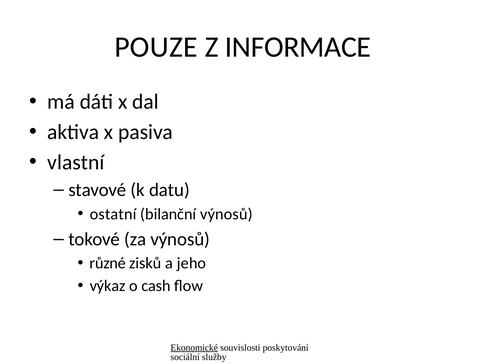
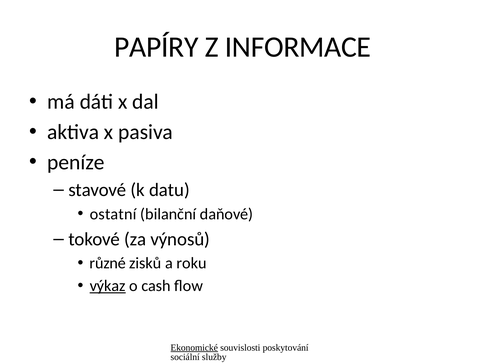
POUZE: POUZE -> PAPÍRY
vlastní: vlastní -> peníze
bilanční výnosů: výnosů -> daňové
jeho: jeho -> roku
výkaz underline: none -> present
